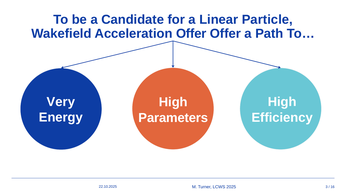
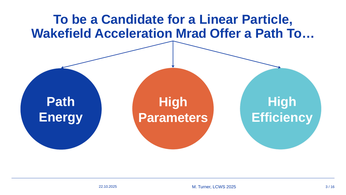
Acceleration Offer: Offer -> Mrad
Very at (61, 102): Very -> Path
